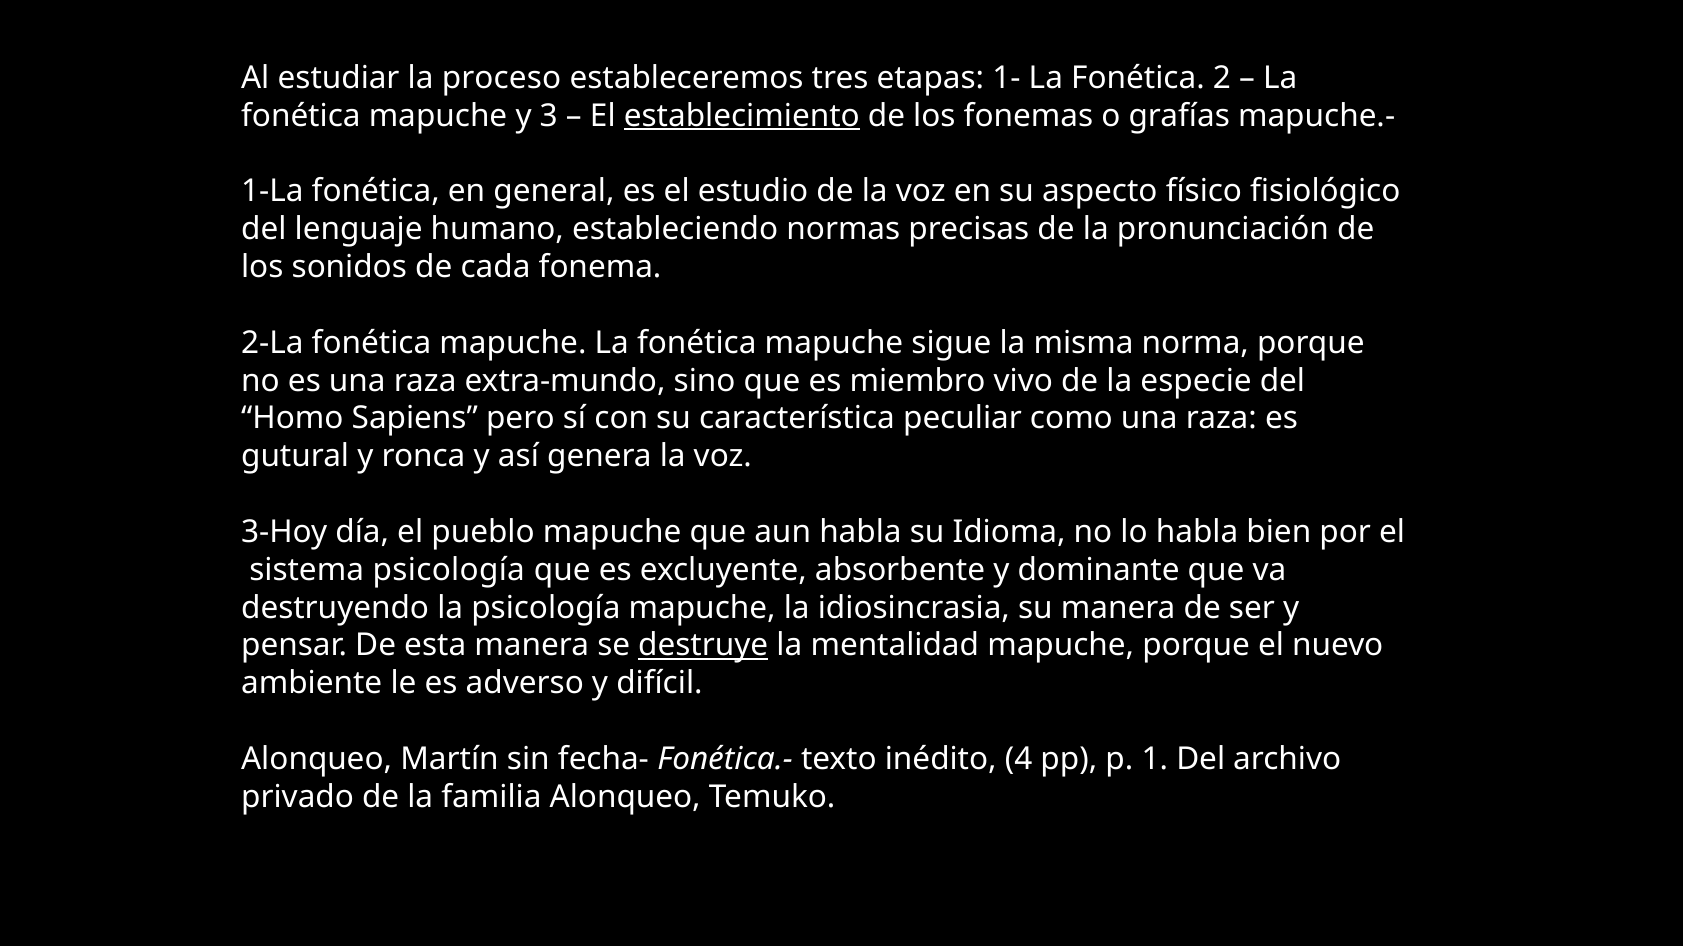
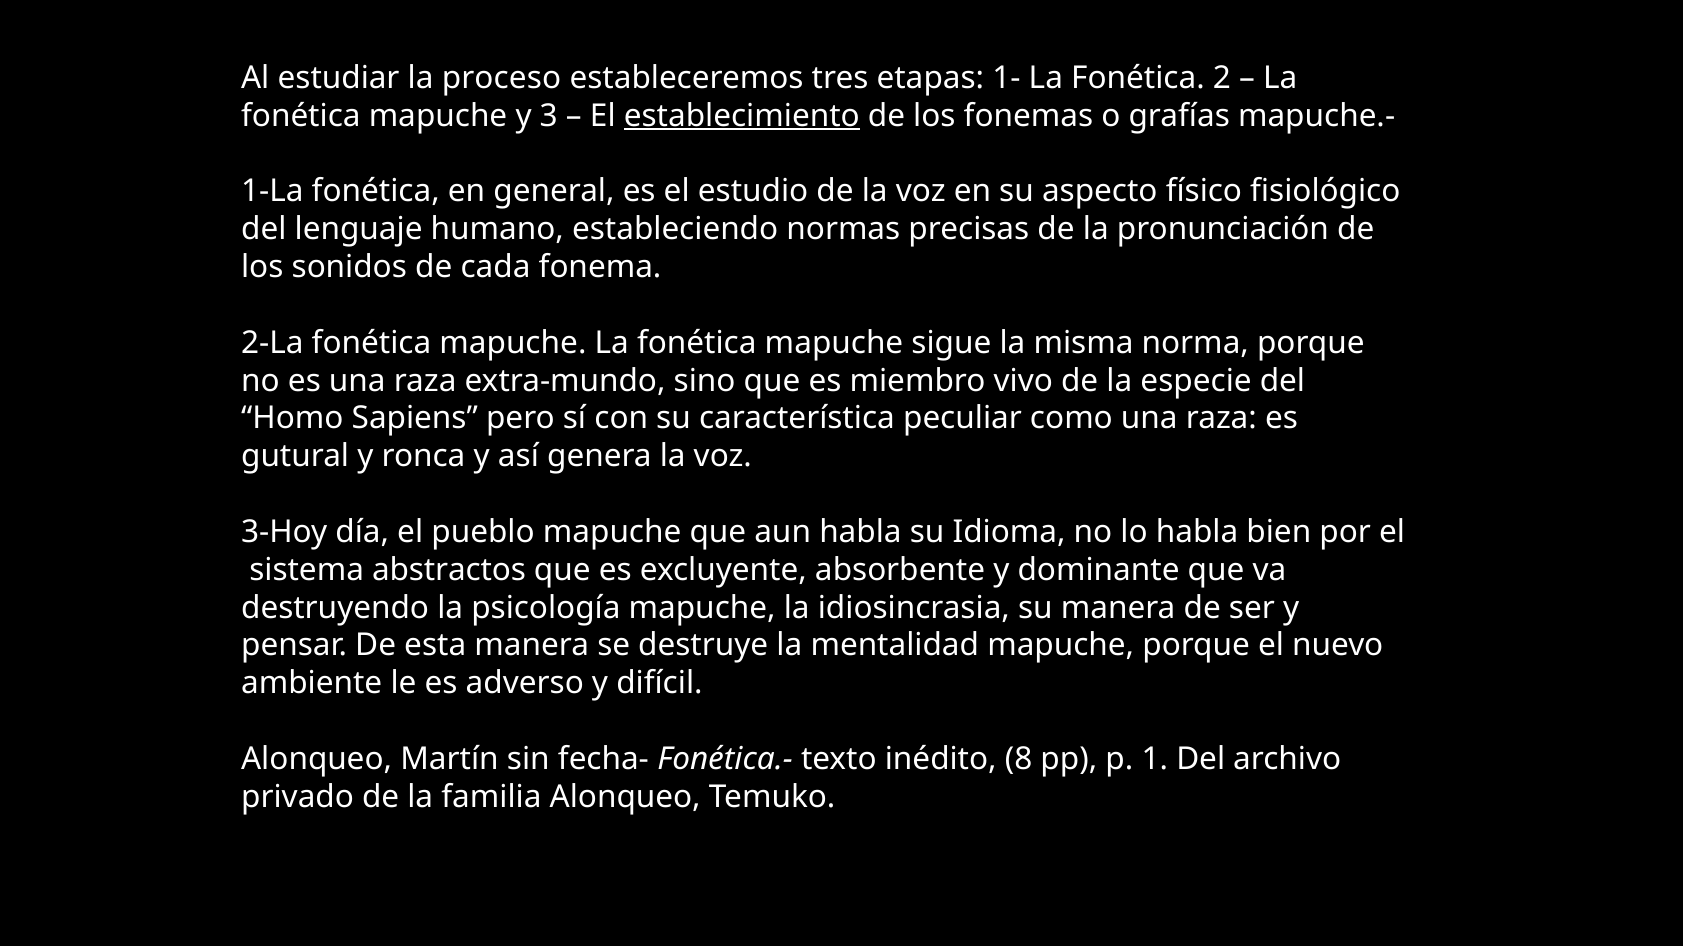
sistema psicología: psicología -> abstractos
destruye underline: present -> none
4: 4 -> 8
